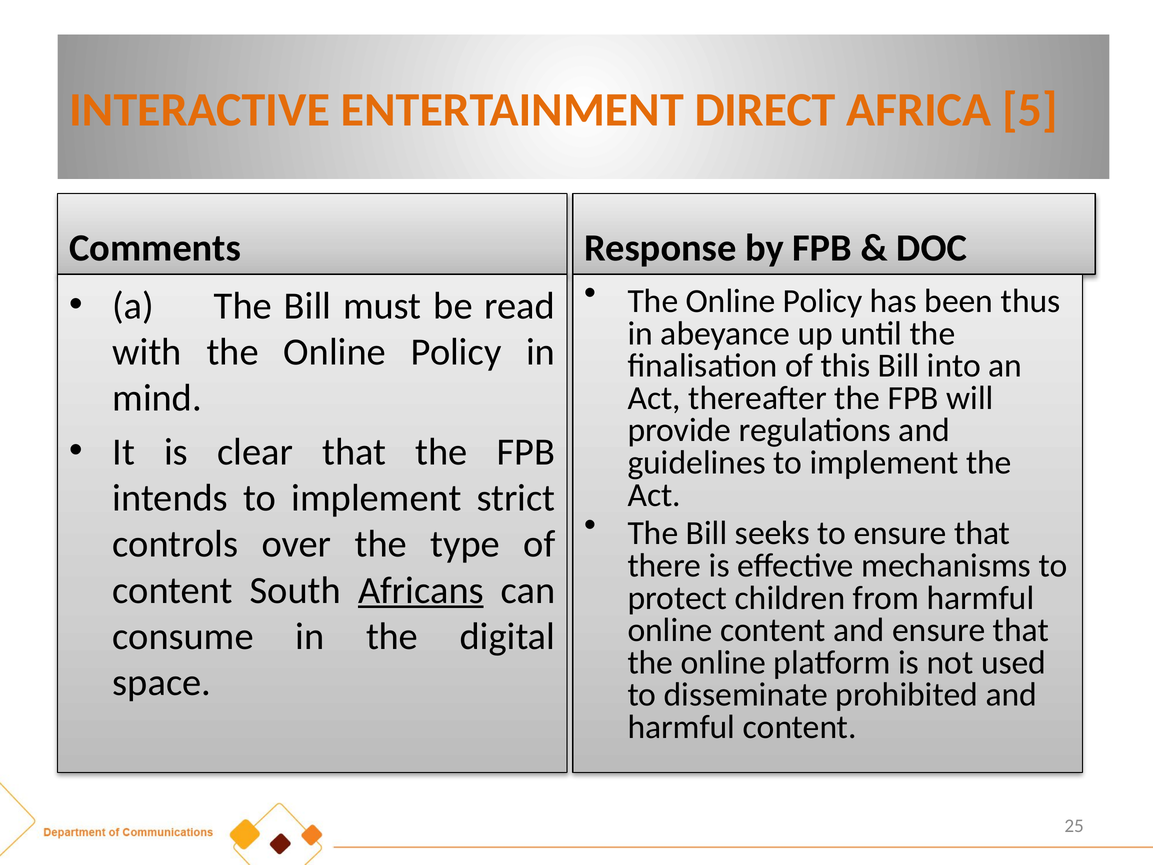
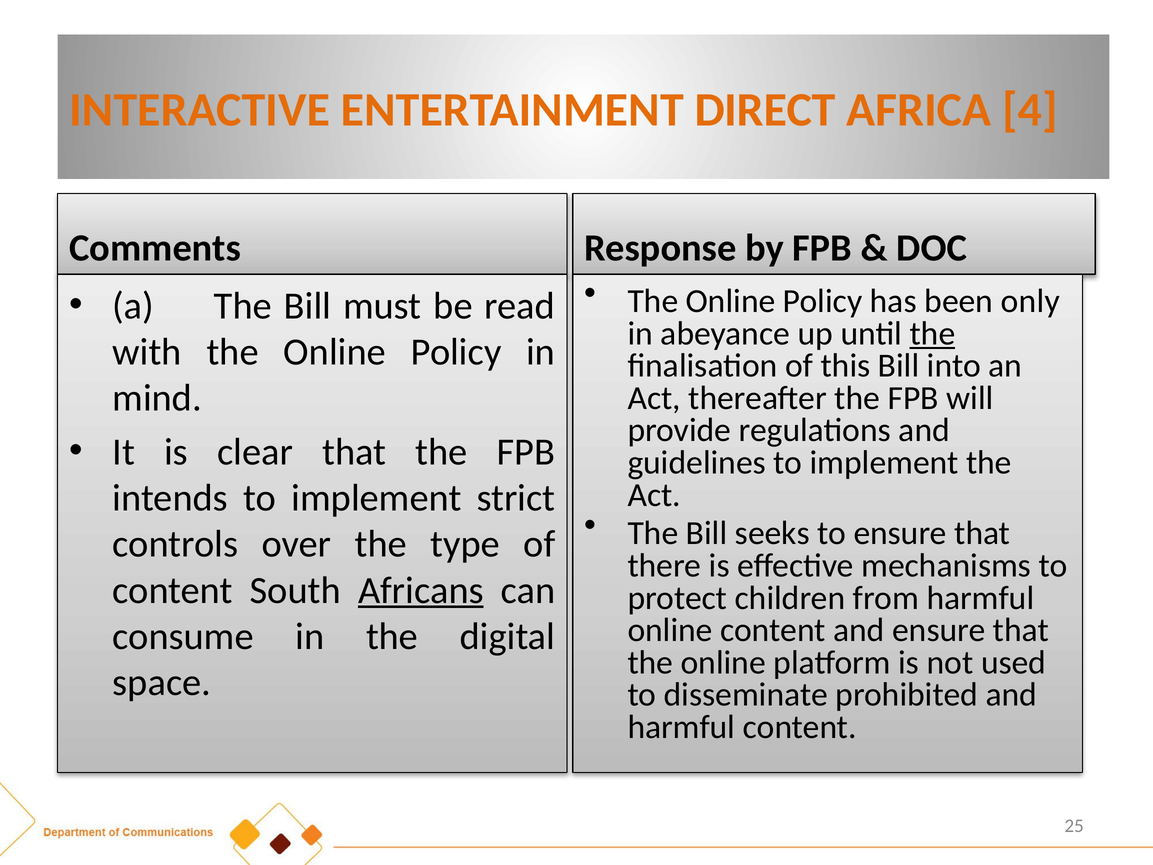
5: 5 -> 4
thus: thus -> only
the at (932, 333) underline: none -> present
